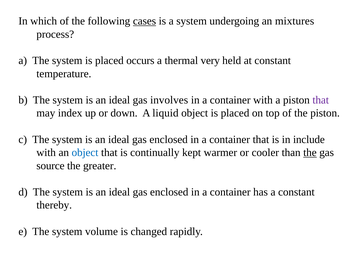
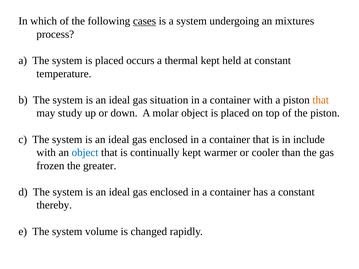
thermal very: very -> kept
involves: involves -> situation
that at (321, 100) colour: purple -> orange
index: index -> study
liquid: liquid -> molar
the at (310, 153) underline: present -> none
source: source -> frozen
